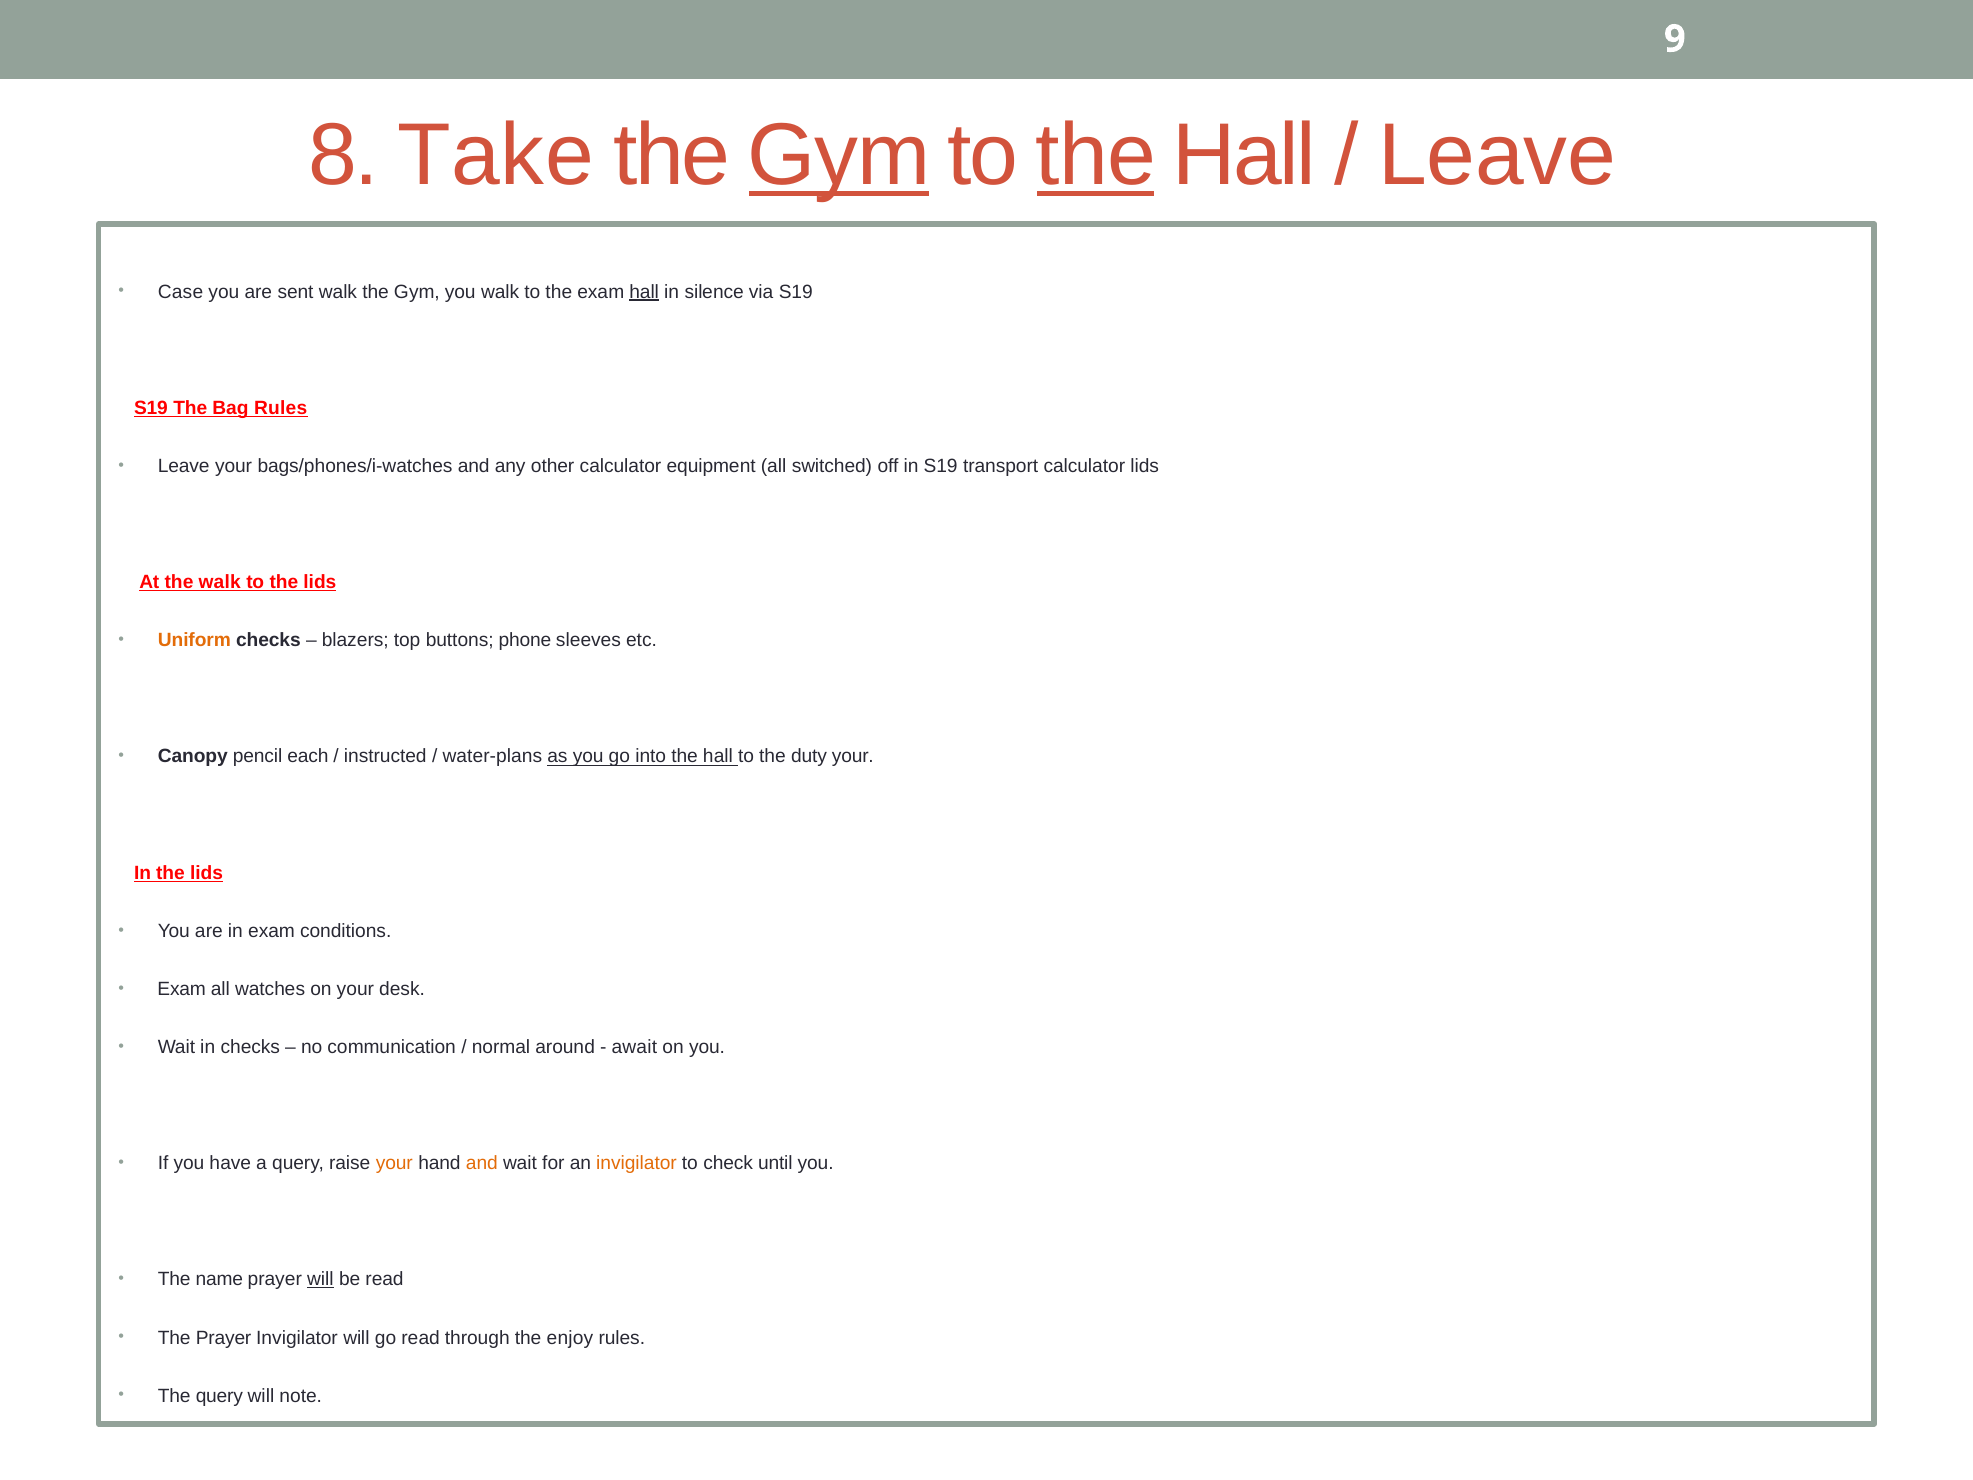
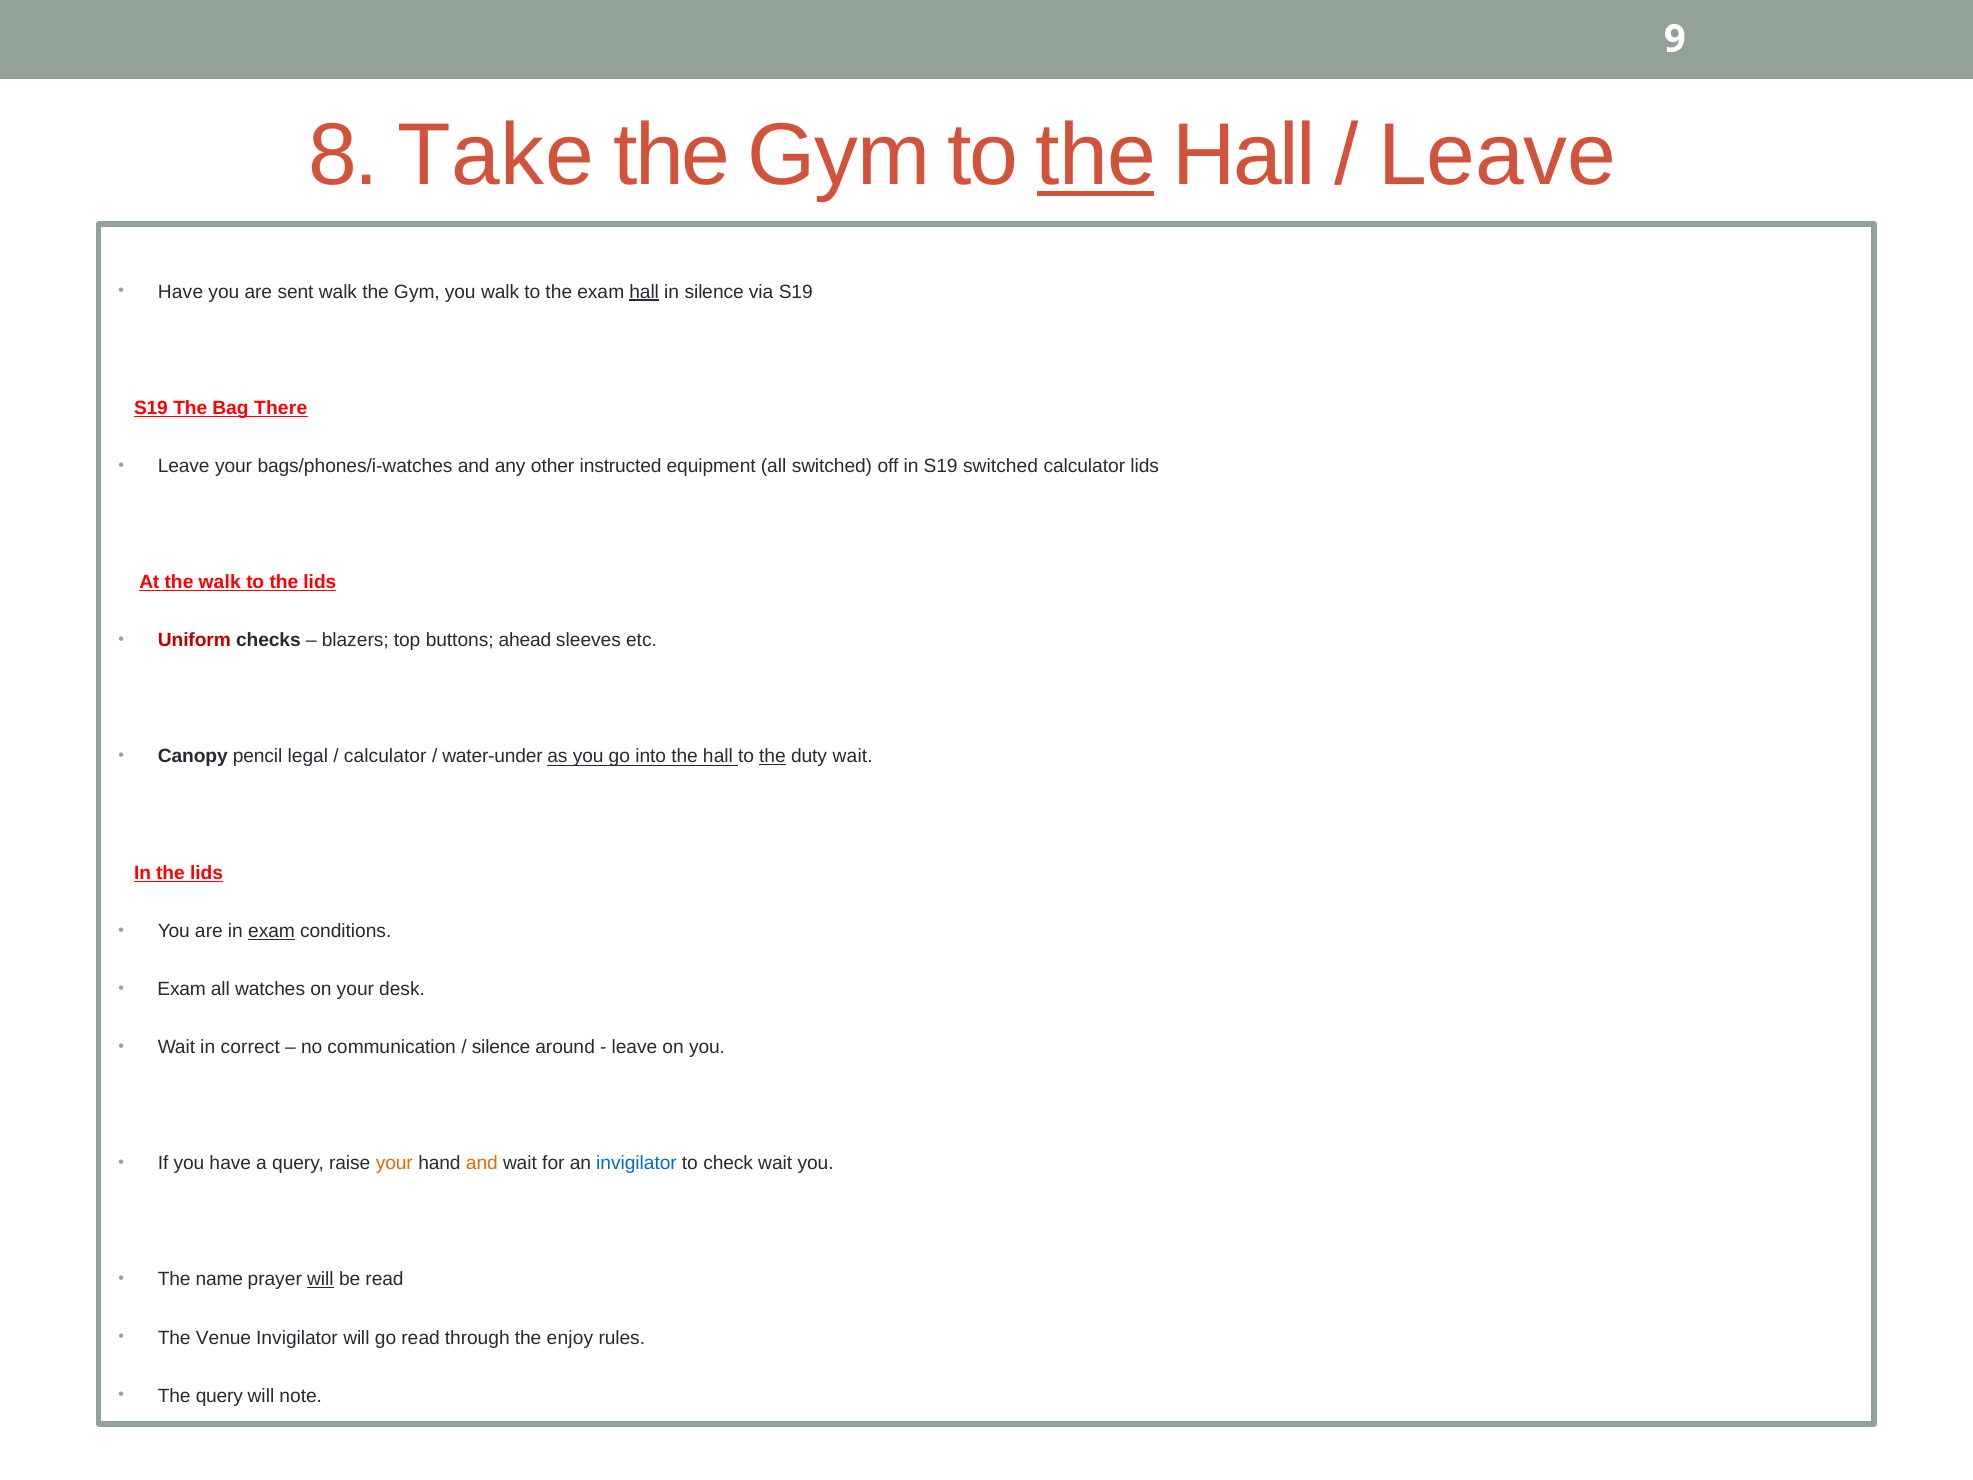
Gym at (839, 156) underline: present -> none
Case at (181, 292): Case -> Have
Bag Rules: Rules -> There
other calculator: calculator -> instructed
S19 transport: transport -> switched
Uniform colour: orange -> red
phone: phone -> ahead
each: each -> legal
instructed at (385, 756): instructed -> calculator
water-plans: water-plans -> water-under
the at (772, 756) underline: none -> present
duty your: your -> wait
exam at (272, 931) underline: none -> present
in checks: checks -> correct
normal at (501, 1047): normal -> silence
await at (634, 1047): await -> leave
invigilator at (637, 1163) colour: orange -> blue
check until: until -> wait
The Prayer: Prayer -> Venue
